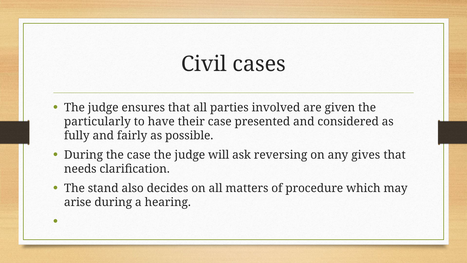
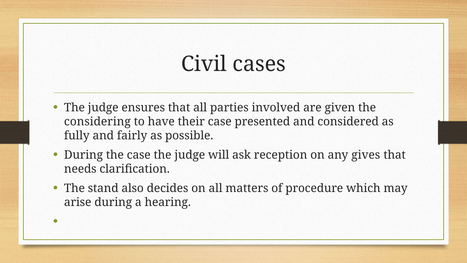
particularly: particularly -> considering
reversing: reversing -> reception
